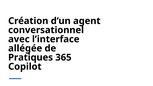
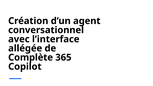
Pratiques: Pratiques -> Complète
